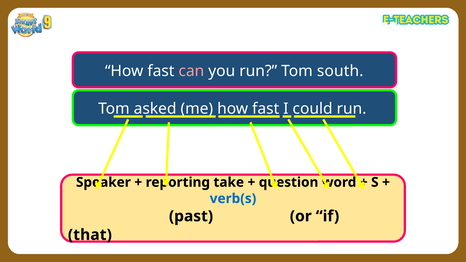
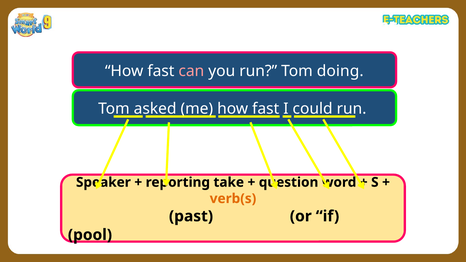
south: south -> doing
verb(s colour: blue -> orange
that: that -> pool
